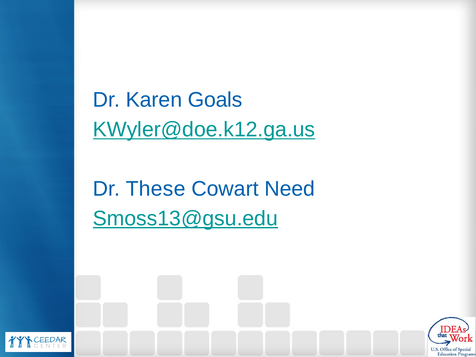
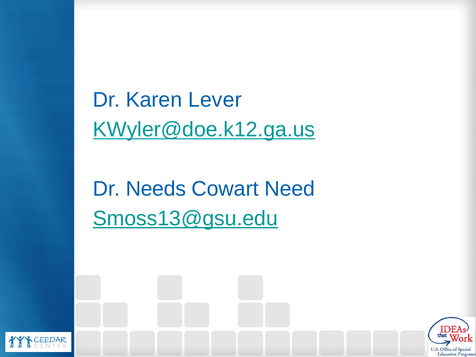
Goals: Goals -> Lever
These: These -> Needs
